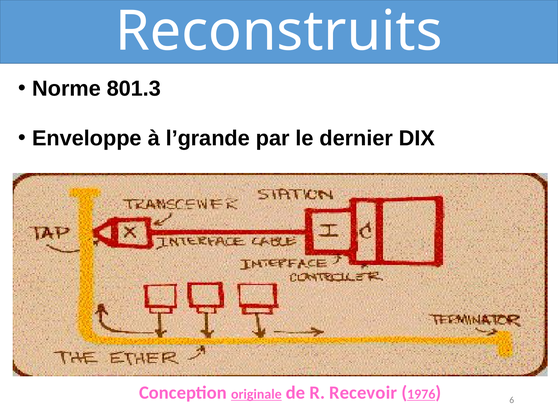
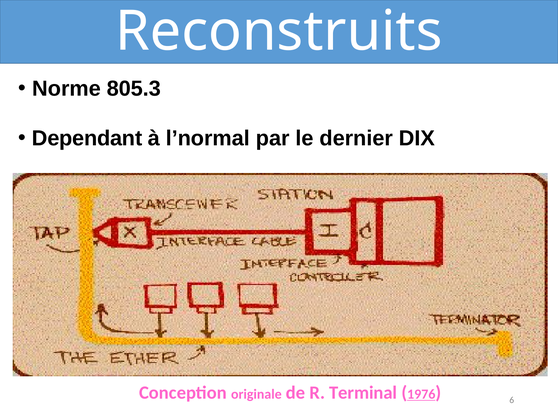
801.3: 801.3 -> 805.3
Enveloppe: Enveloppe -> Dependant
l’grande: l’grande -> l’normal
originale underline: present -> none
Recevoir: Recevoir -> Terminal
